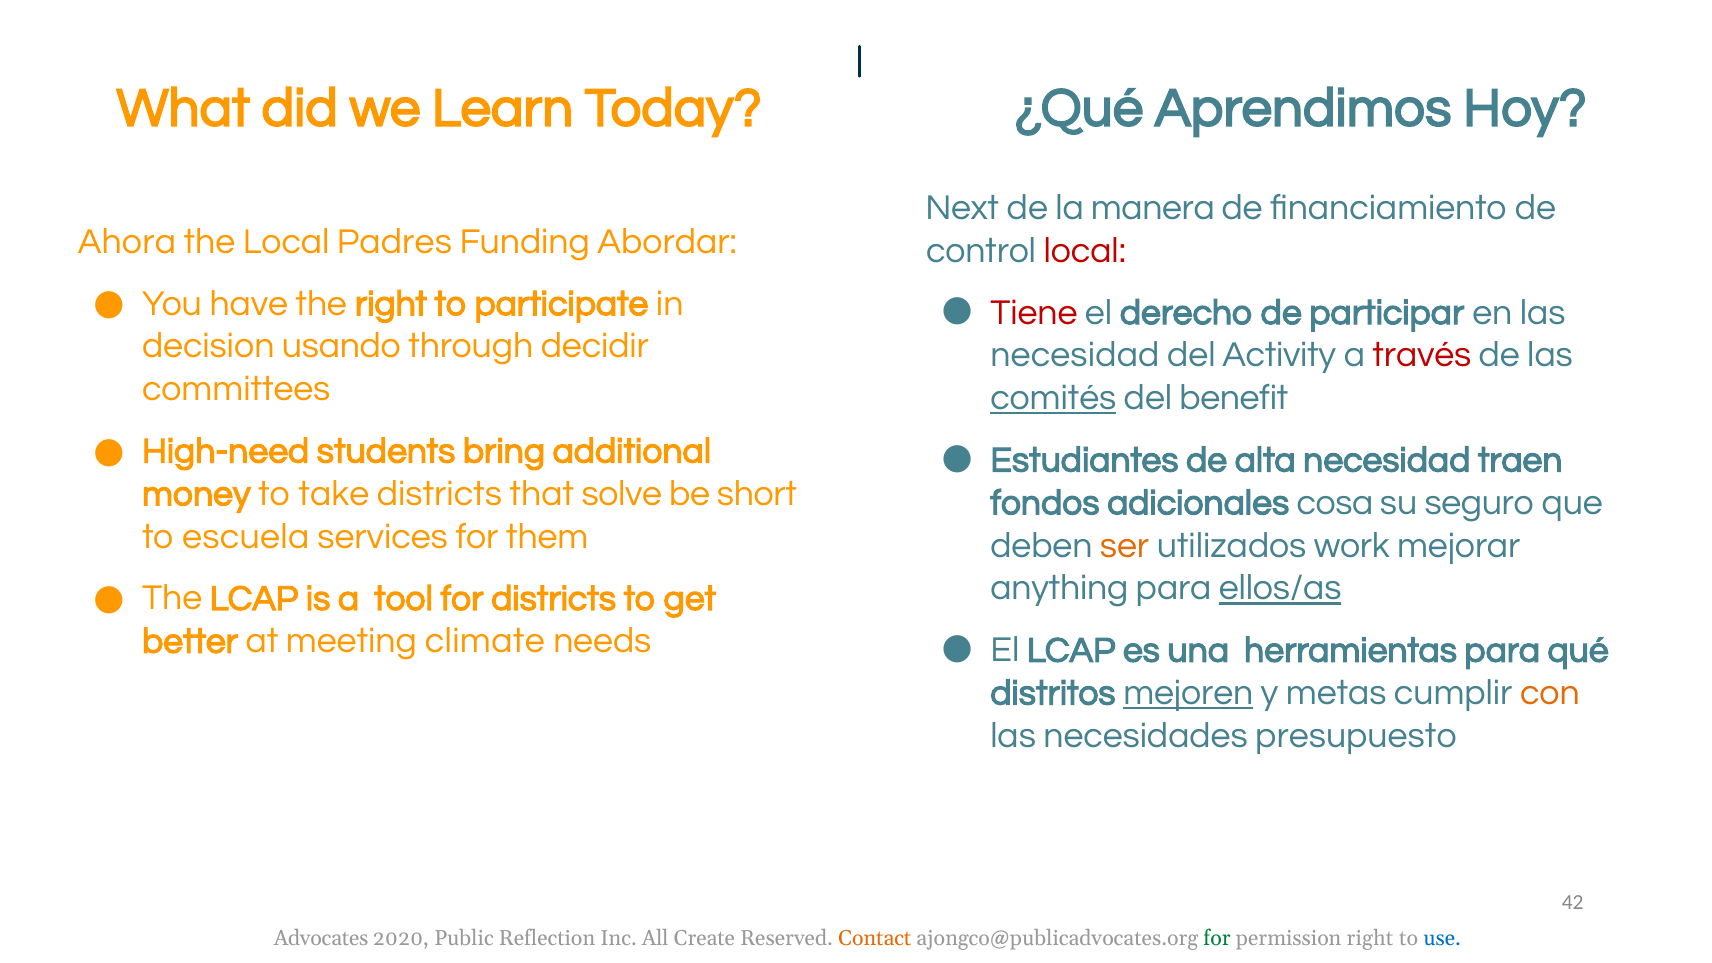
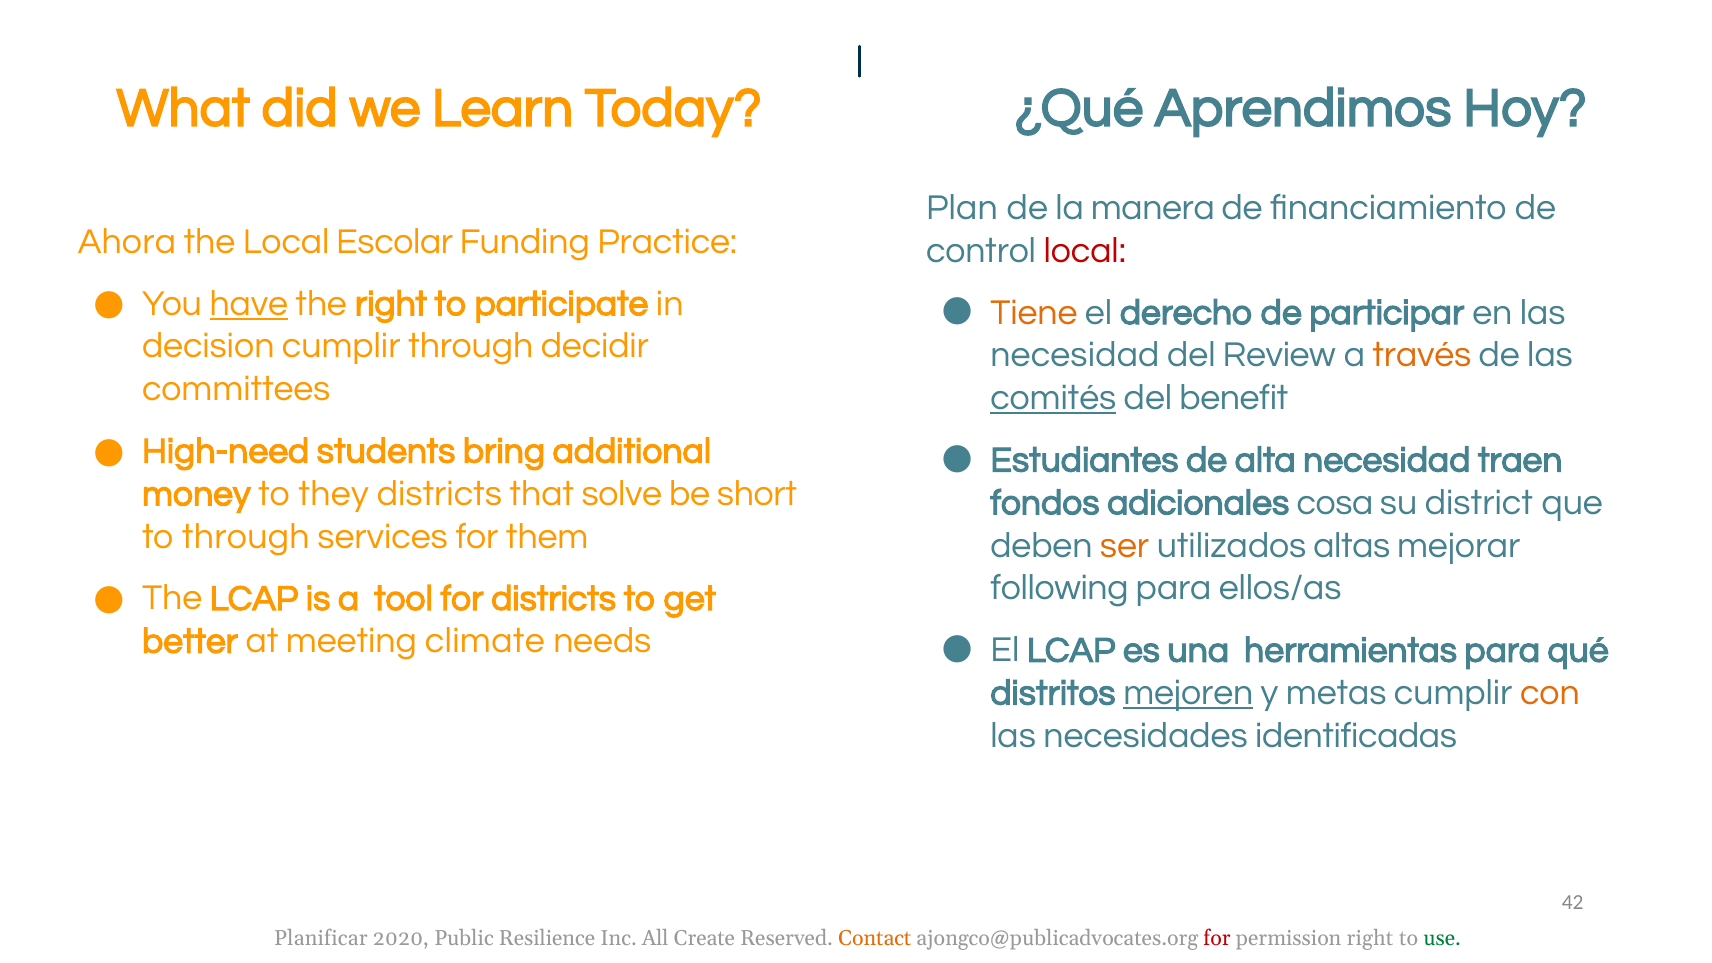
Next: Next -> Plan
Padres: Padres -> Escolar
Abordar: Abordar -> Practice
have underline: none -> present
Tiene colour: red -> orange
decision usando: usando -> cumplir
Activity: Activity -> Review
través colour: red -> orange
take: take -> they
seguro: seguro -> district
to escuela: escuela -> through
work: work -> altas
anything: anything -> following
ellos/as underline: present -> none
presupuesto: presupuesto -> identificadas
Advocates: Advocates -> Planificar
Reflection: Reflection -> Resilience
for at (1217, 938) colour: green -> red
use colour: blue -> green
